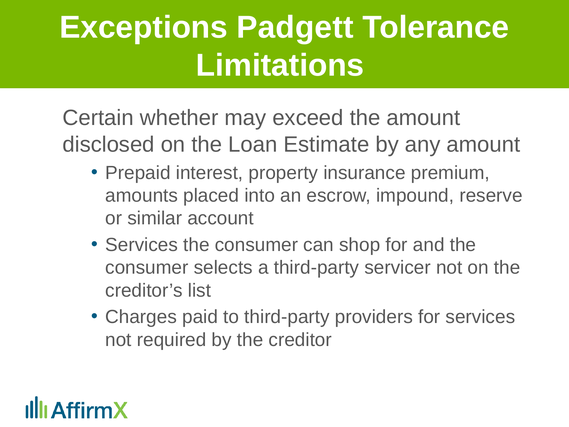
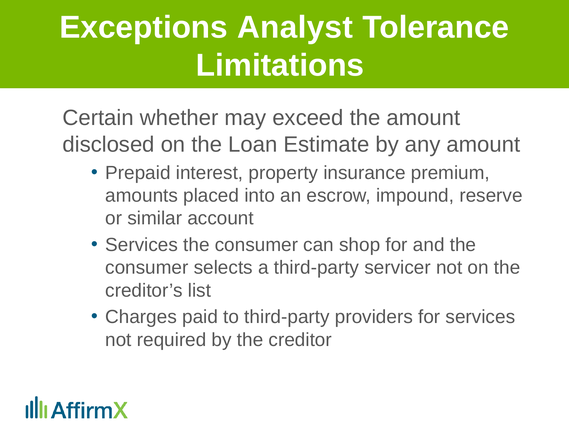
Padgett: Padgett -> Analyst
